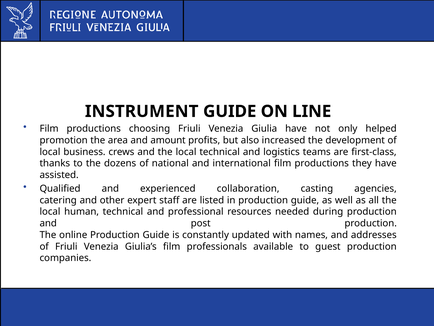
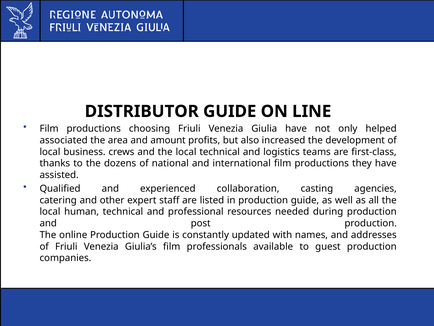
INSTRUMENT: INSTRUMENT -> DISTRIBUTOR
promotion: promotion -> associated
